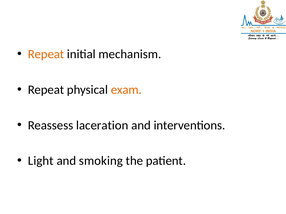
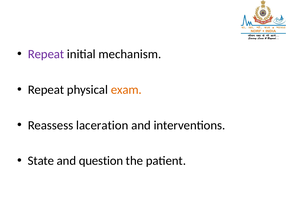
Repeat at (46, 54) colour: orange -> purple
Light: Light -> State
smoking: smoking -> question
